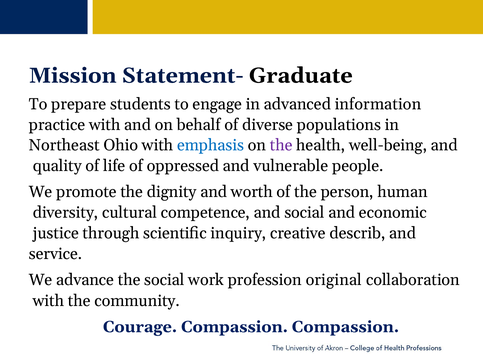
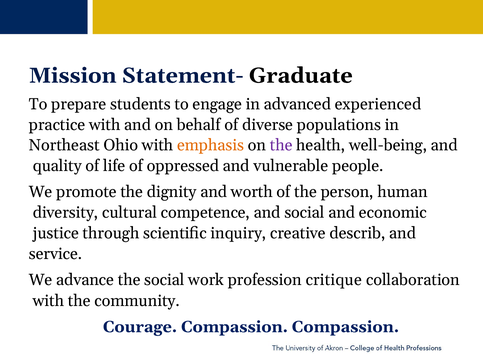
information: information -> experienced
emphasis colour: blue -> orange
original: original -> critique
